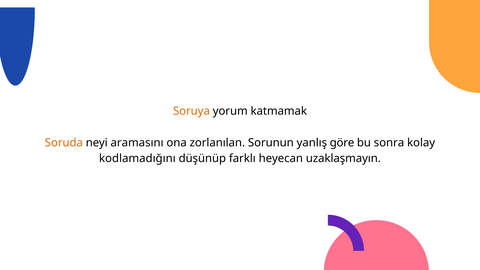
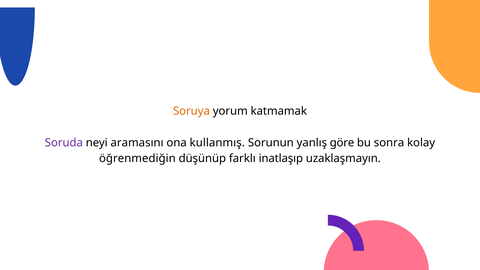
Soruda colour: orange -> purple
zorlanılan: zorlanılan -> kullanmış
kodlamadığını: kodlamadığını -> öğrenmediğin
heyecan: heyecan -> inatlaşıp
